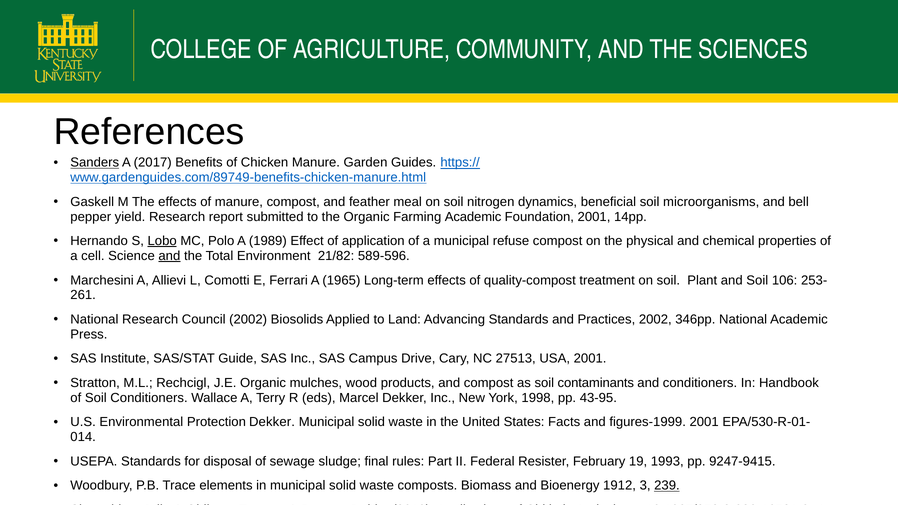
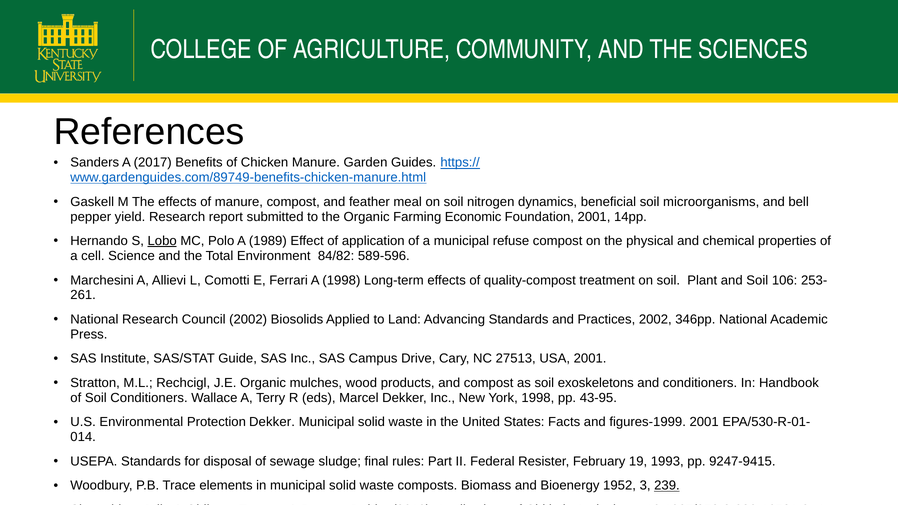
Sanders underline: present -> none
Farming Academic: Academic -> Economic
and at (169, 256) underline: present -> none
21/82: 21/82 -> 84/82
A 1965: 1965 -> 1998
contaminants: contaminants -> exoskeletons
1912: 1912 -> 1952
